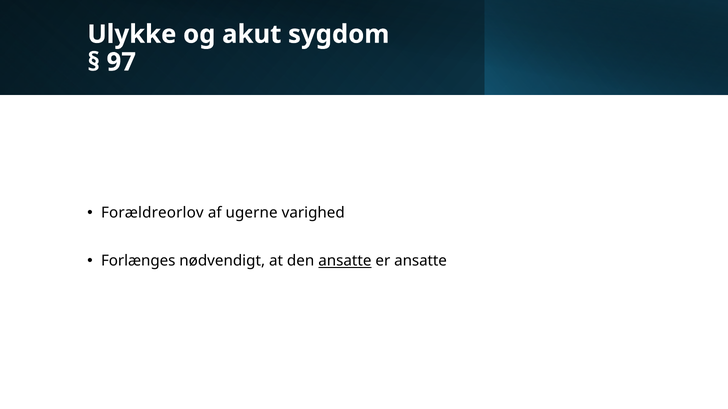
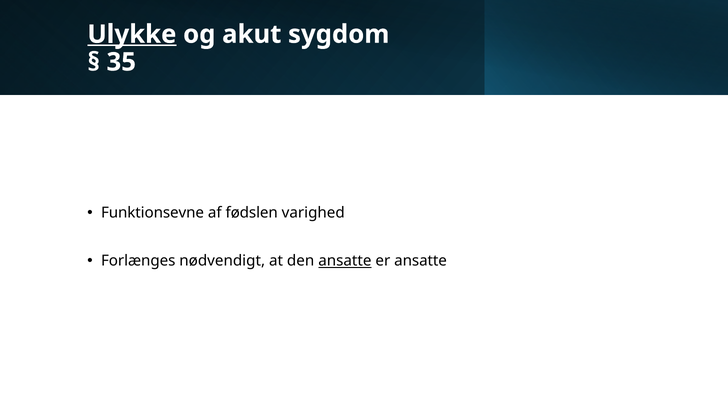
Ulykke underline: none -> present
97: 97 -> 35
Forældreorlov: Forældreorlov -> Funktionsevne
ugerne: ugerne -> fødslen
